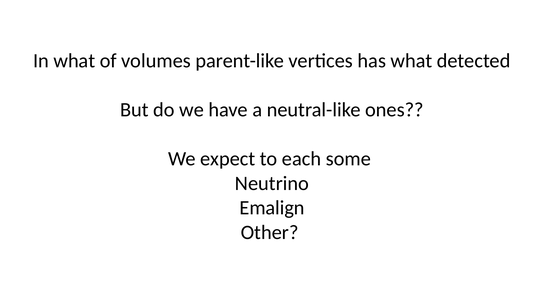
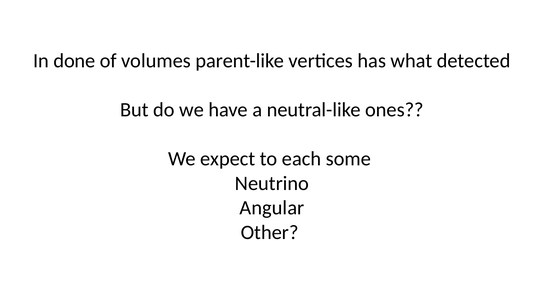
In what: what -> done
Emalign: Emalign -> Angular
